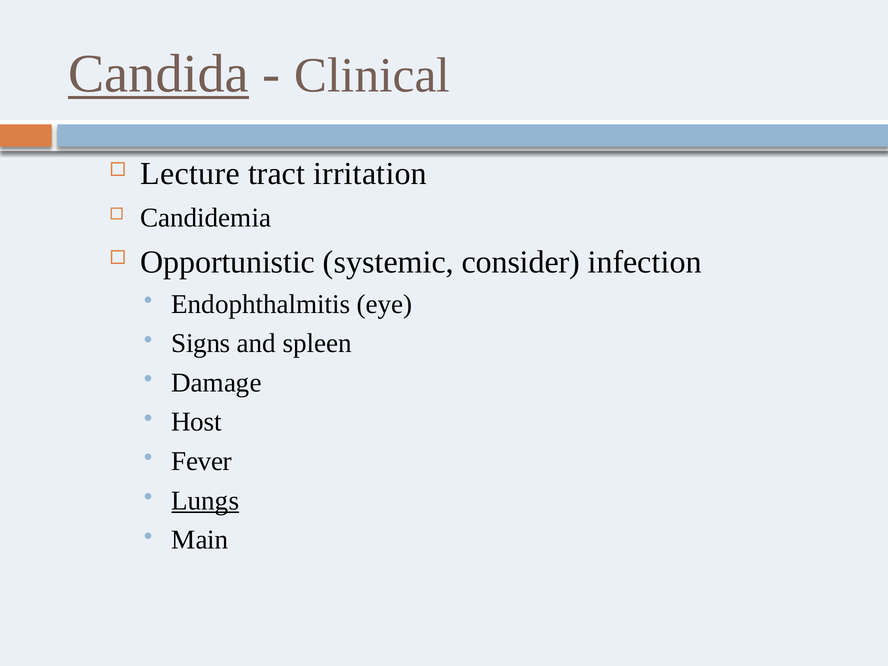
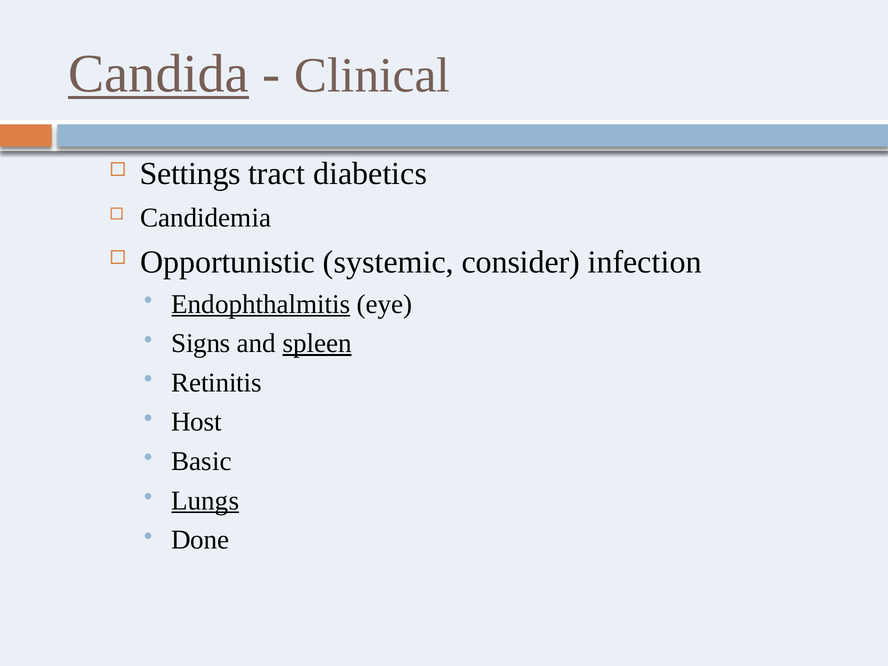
Lecture: Lecture -> Settings
irritation: irritation -> diabetics
Endophthalmitis underline: none -> present
spleen underline: none -> present
Damage: Damage -> Retinitis
Fever: Fever -> Basic
Main: Main -> Done
